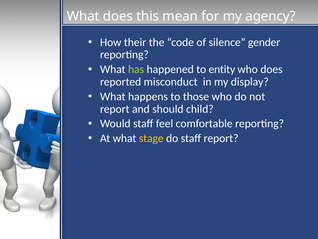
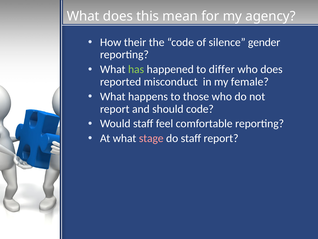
entity: entity -> differ
display: display -> female
should child: child -> code
stage colour: yellow -> pink
